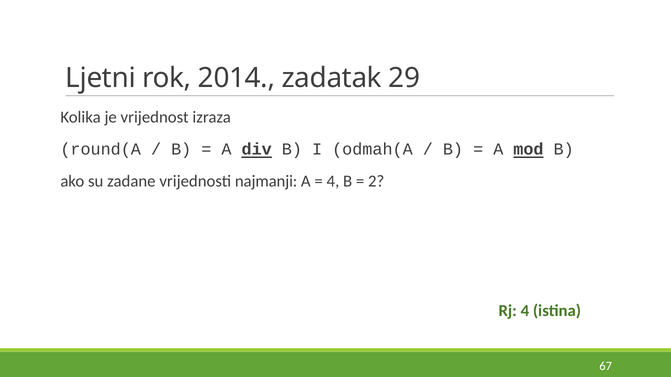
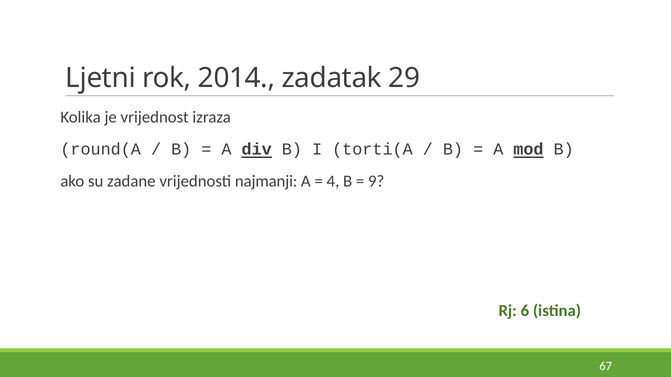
odmah(A: odmah(A -> torti(A
2: 2 -> 9
Rj 4: 4 -> 6
